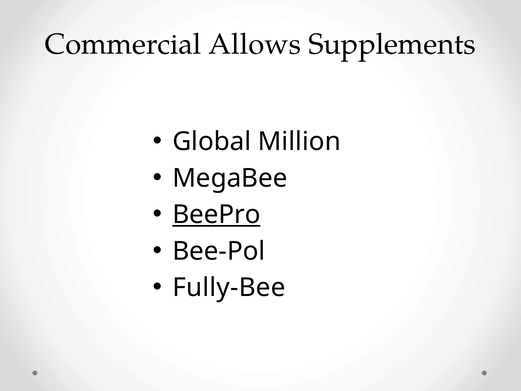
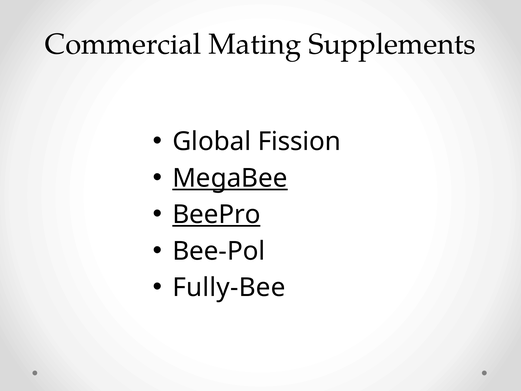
Allows: Allows -> Mating
Million: Million -> Fission
MegaBee underline: none -> present
